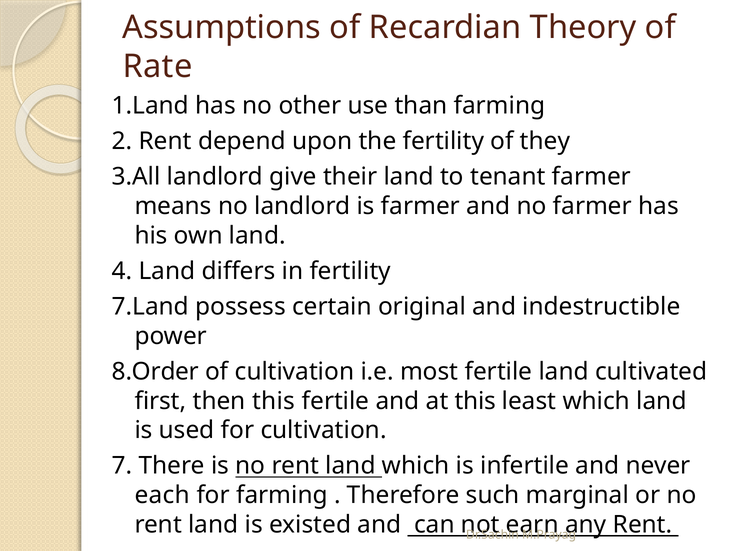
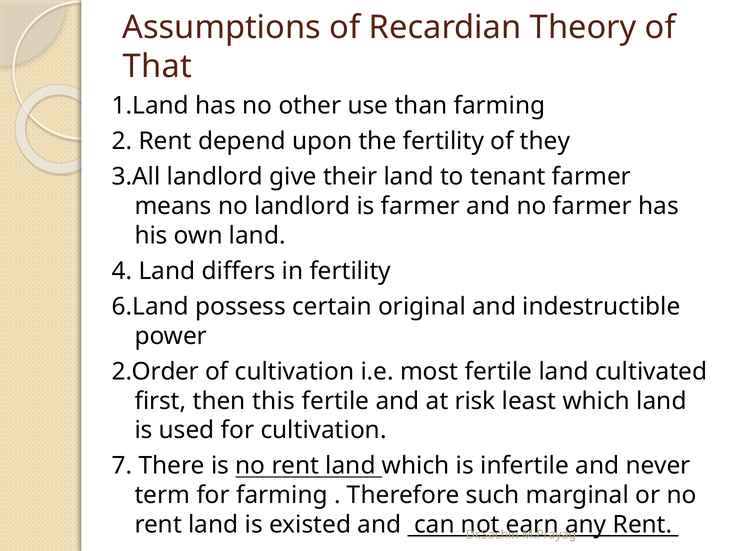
Rate: Rate -> That
7.Land: 7.Land -> 6.Land
8.Order: 8.Order -> 2.Order
at this: this -> risk
each: each -> term
